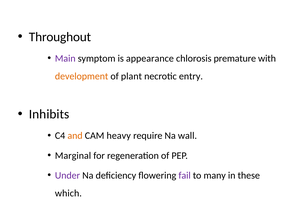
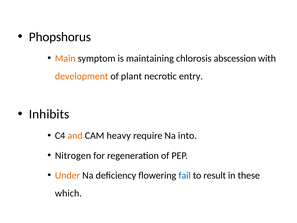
Throughout: Throughout -> Phopshorus
Main colour: purple -> orange
appearance: appearance -> maintaining
premature: premature -> abscession
wall: wall -> into
Marginal: Marginal -> Nitrogen
Under colour: purple -> orange
fail colour: purple -> blue
many: many -> result
